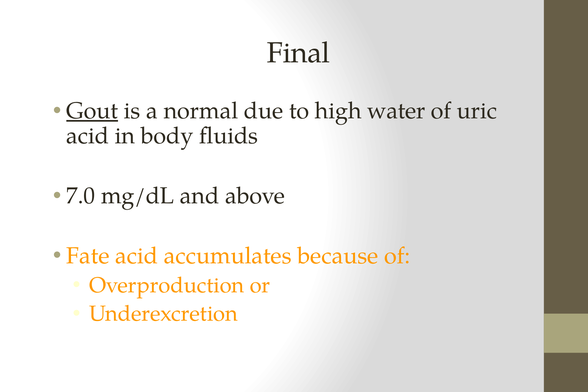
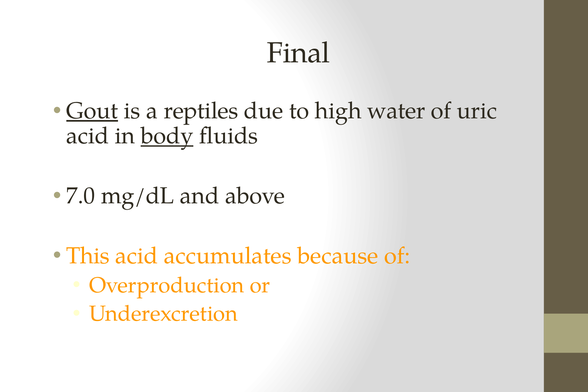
normal: normal -> reptiles
body underline: none -> present
Fate: Fate -> This
